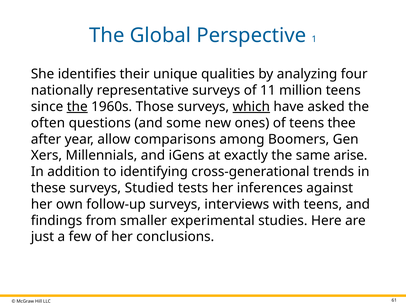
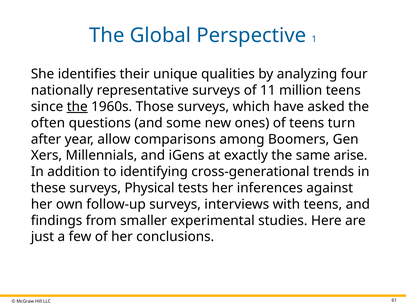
which underline: present -> none
thee: thee -> turn
Studied: Studied -> Physical
